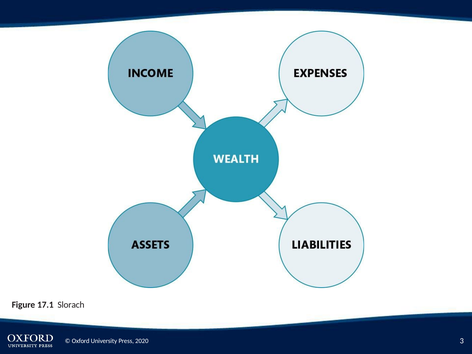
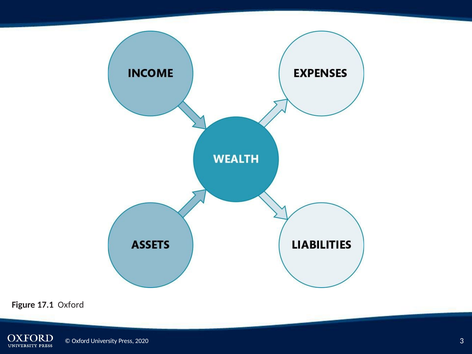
17.1 Slorach: Slorach -> Oxford
